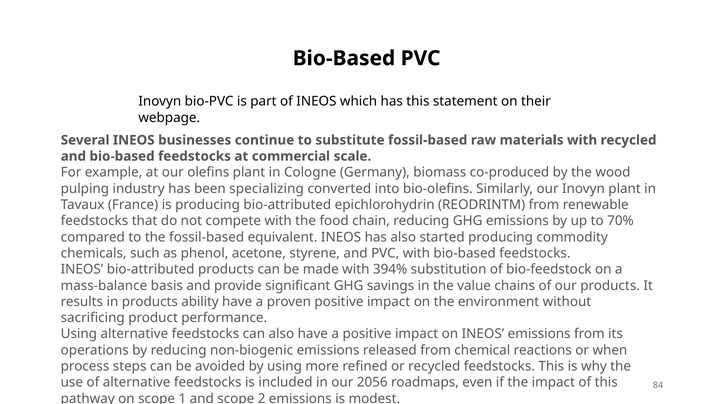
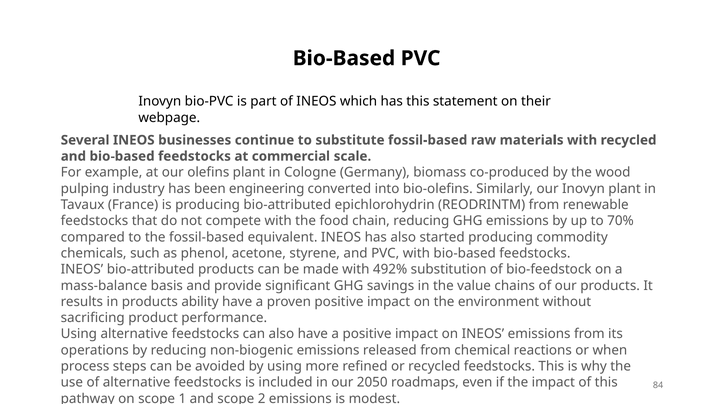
specializing: specializing -> engineering
394%: 394% -> 492%
2056: 2056 -> 2050
